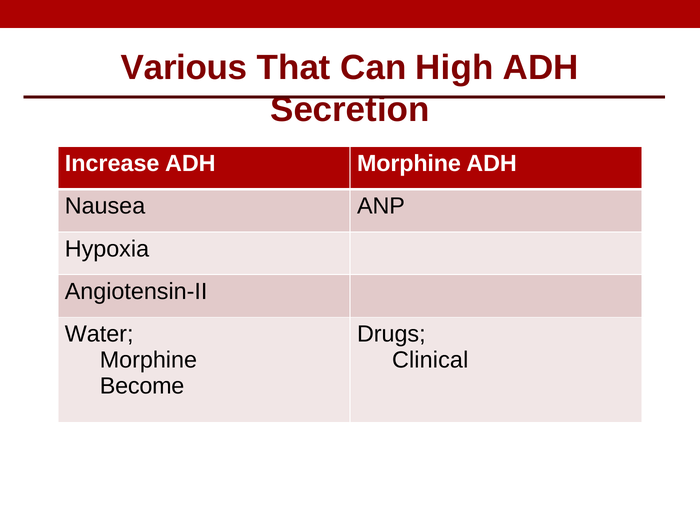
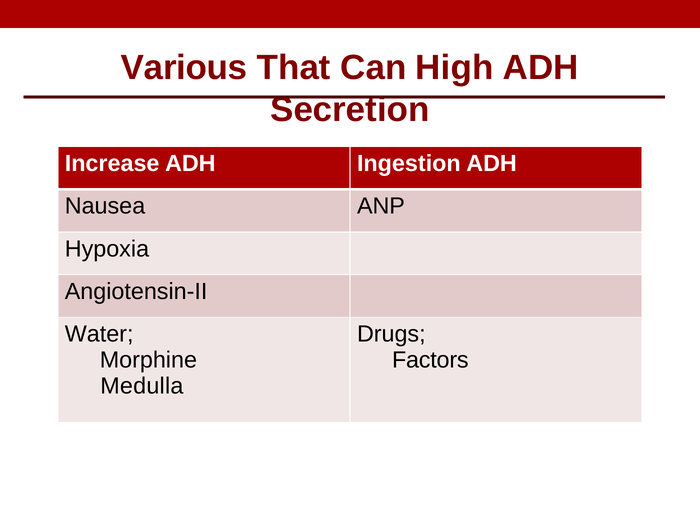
ADH Morphine: Morphine -> Ingestion
Clinical: Clinical -> Factors
Become: Become -> Medulla
